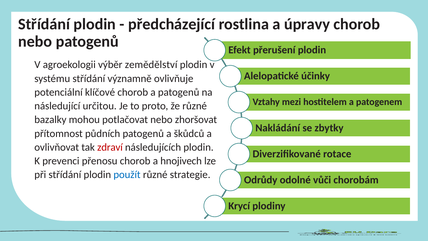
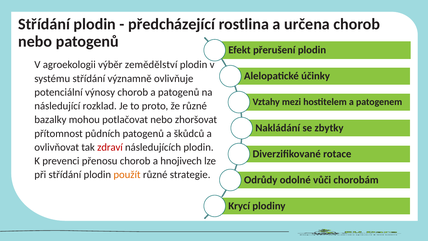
úpravy: úpravy -> určena
klíčové: klíčové -> výnosy
určitou: určitou -> rozklad
použít colour: blue -> orange
